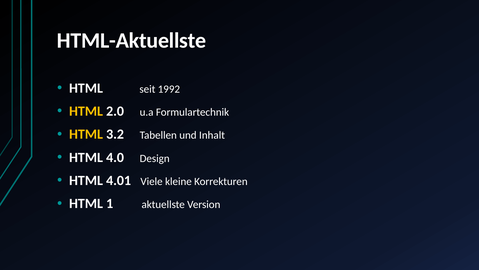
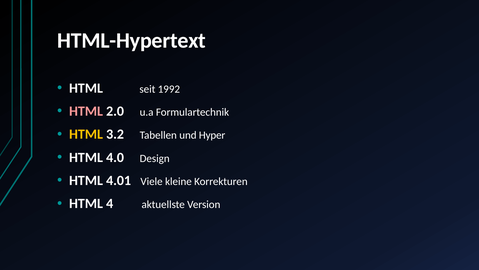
HTML-Aktuellste: HTML-Aktuellste -> HTML-Hypertext
HTML at (86, 111) colour: yellow -> pink
Inhalt: Inhalt -> Hyper
1: 1 -> 4
